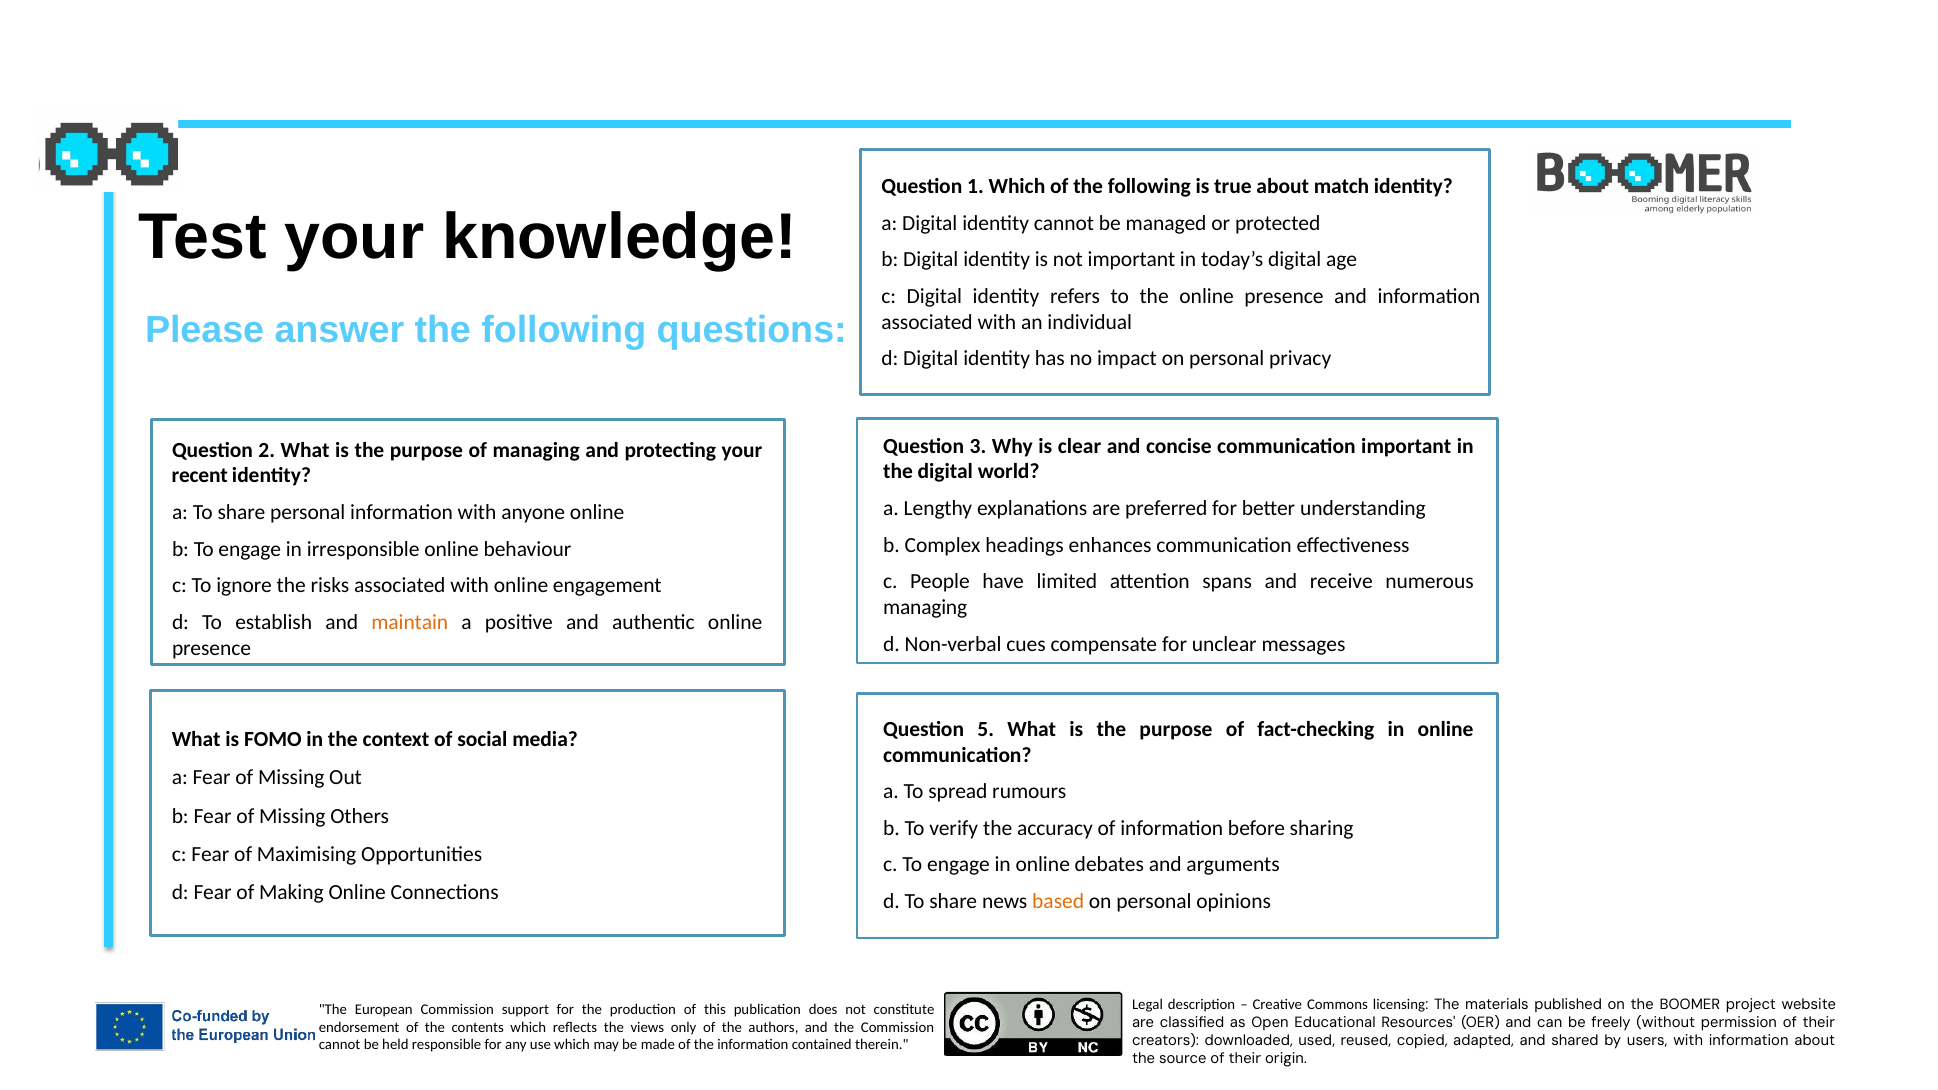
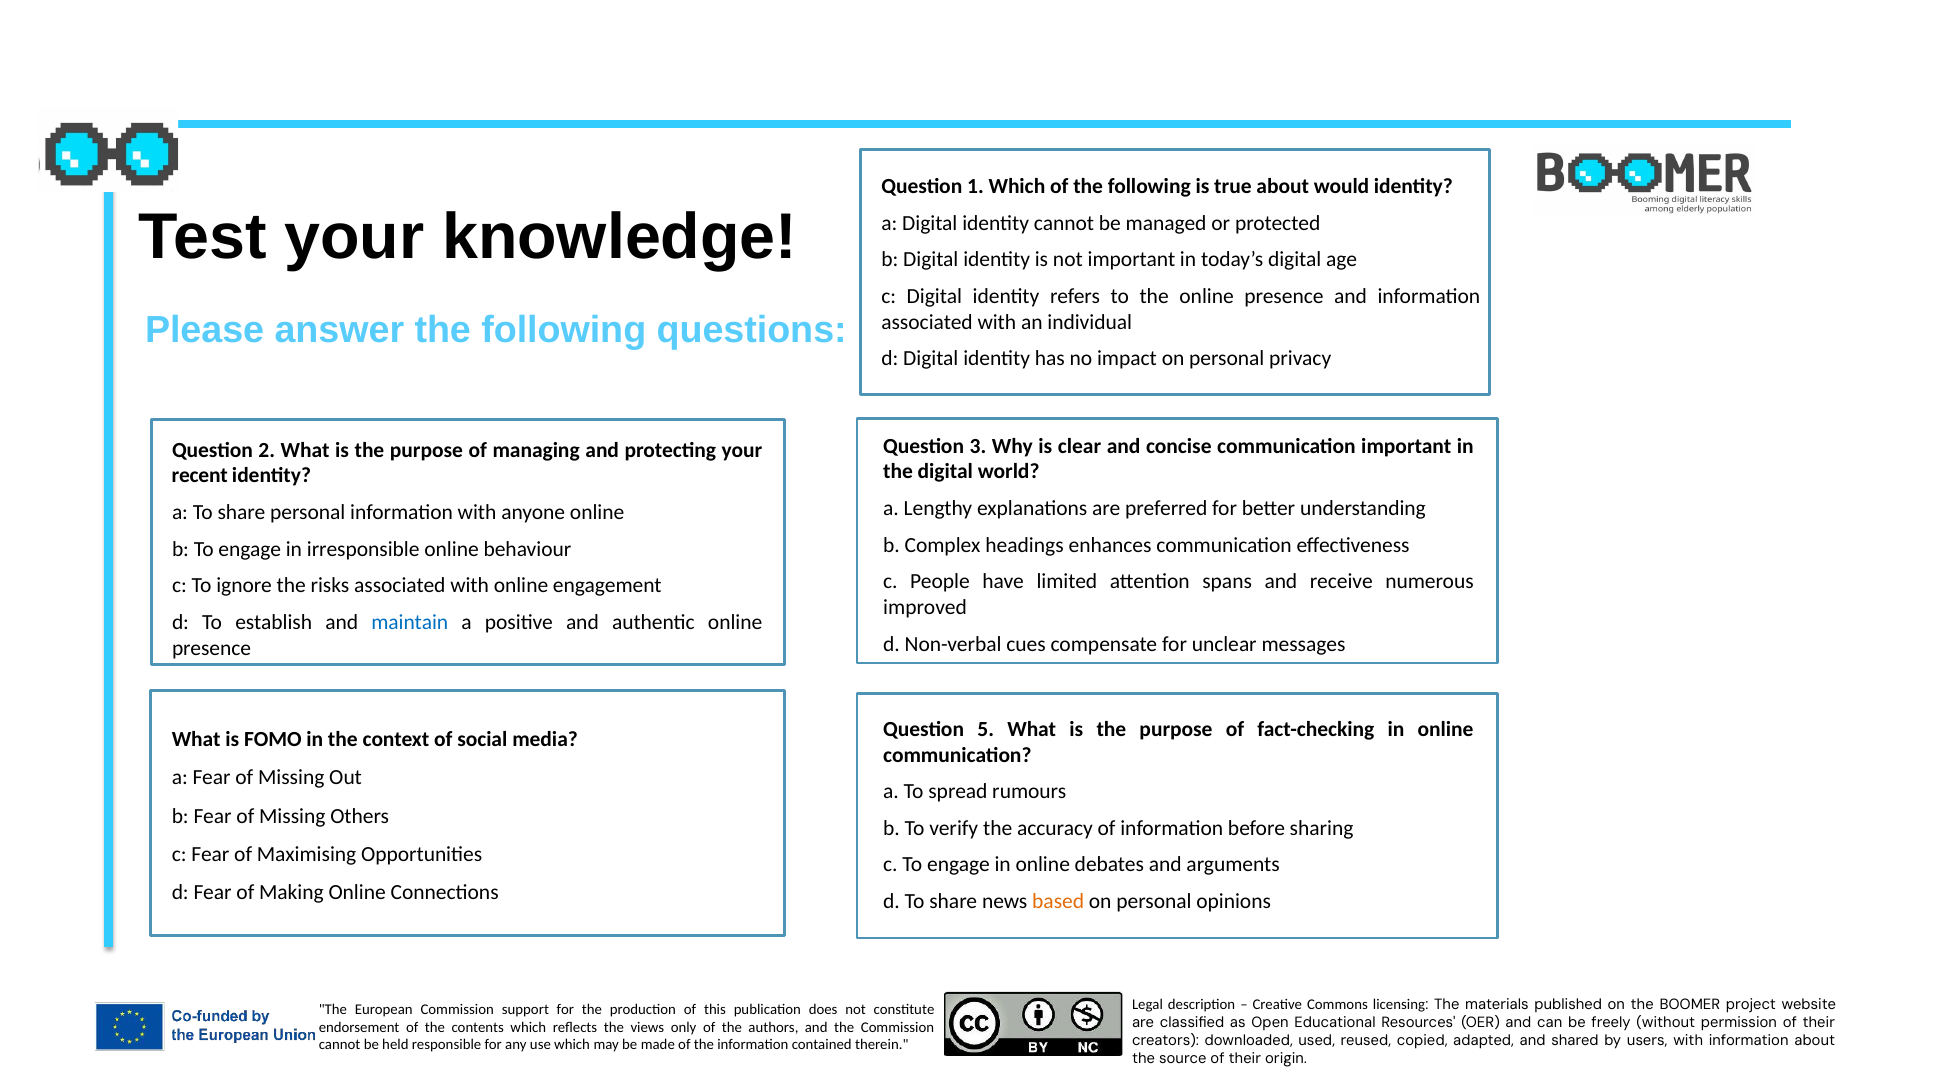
match: match -> would
managing at (925, 608): managing -> improved
maintain colour: orange -> blue
